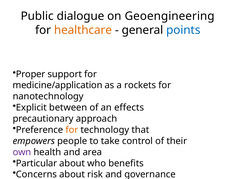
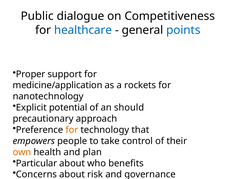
Geoengineering: Geoengineering -> Competitiveness
healthcare colour: orange -> blue
between: between -> potential
effects: effects -> should
own colour: purple -> orange
area: area -> plan
